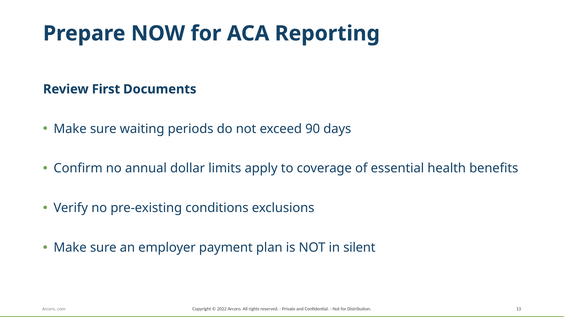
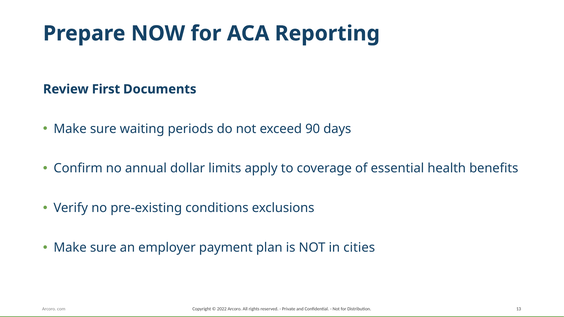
silent: silent -> cities
